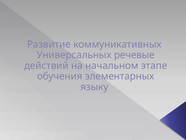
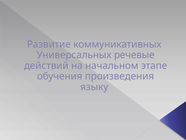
элементарных: элементарных -> произведения
